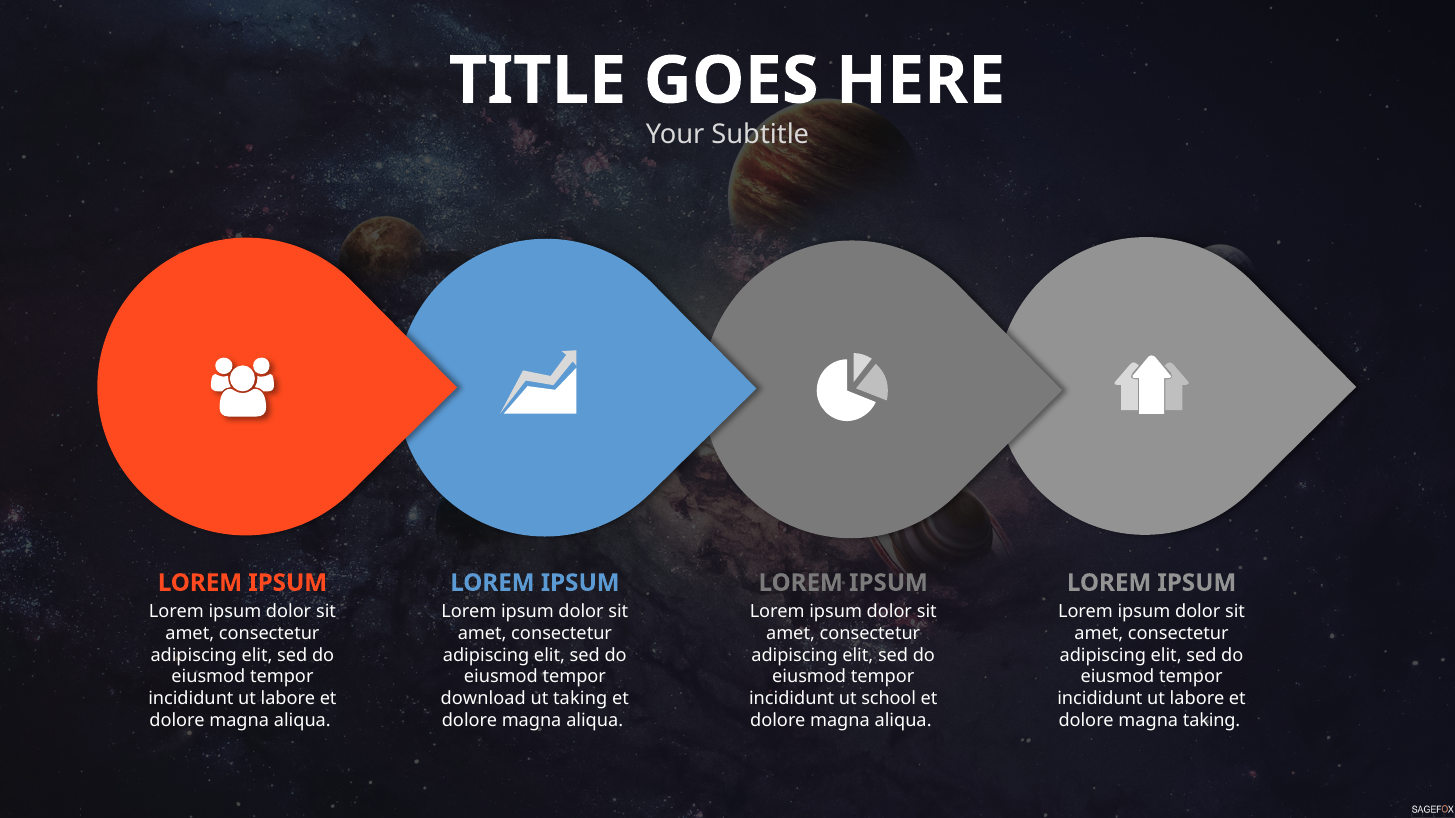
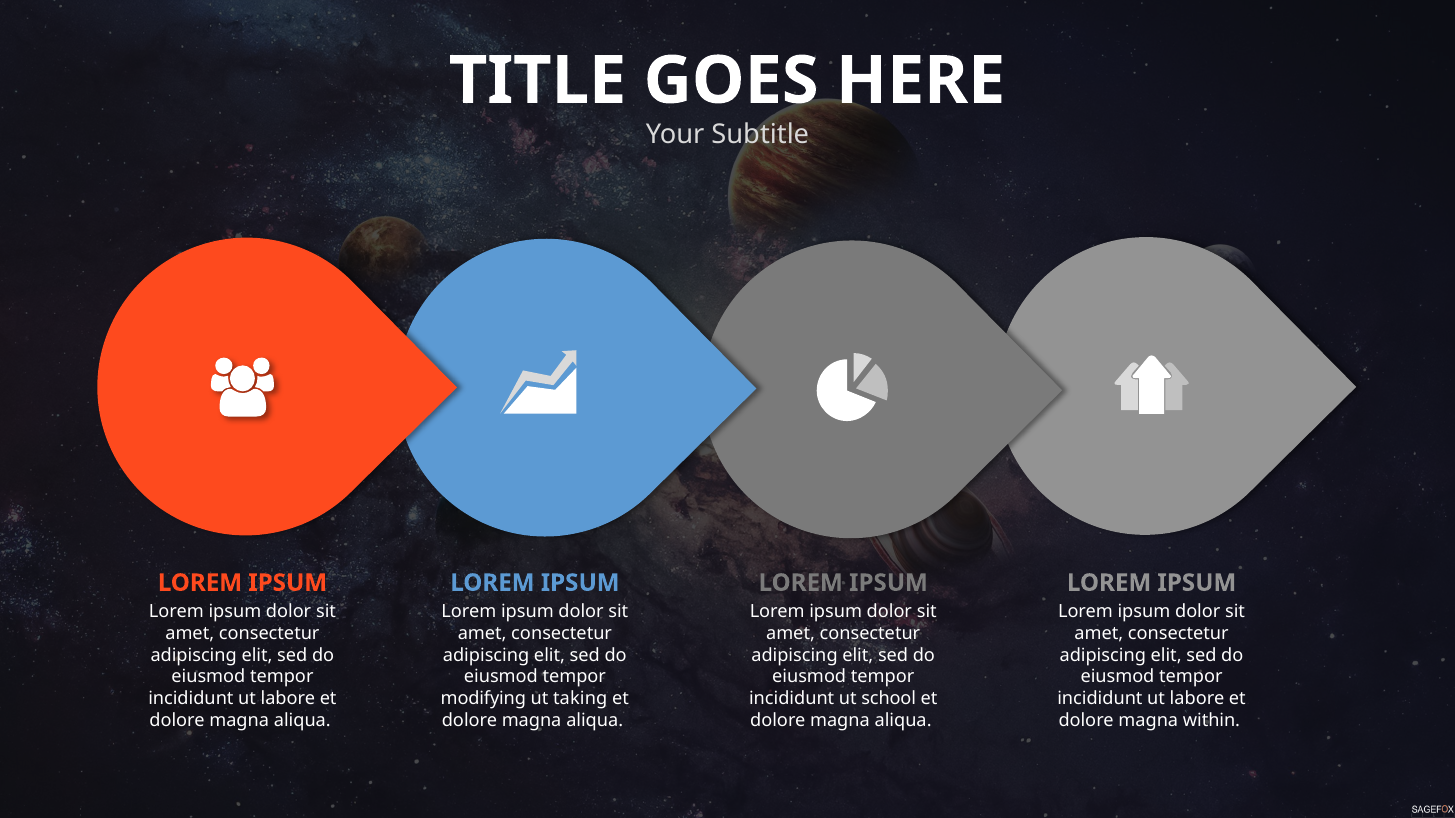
download: download -> modifying
magna taking: taking -> within
